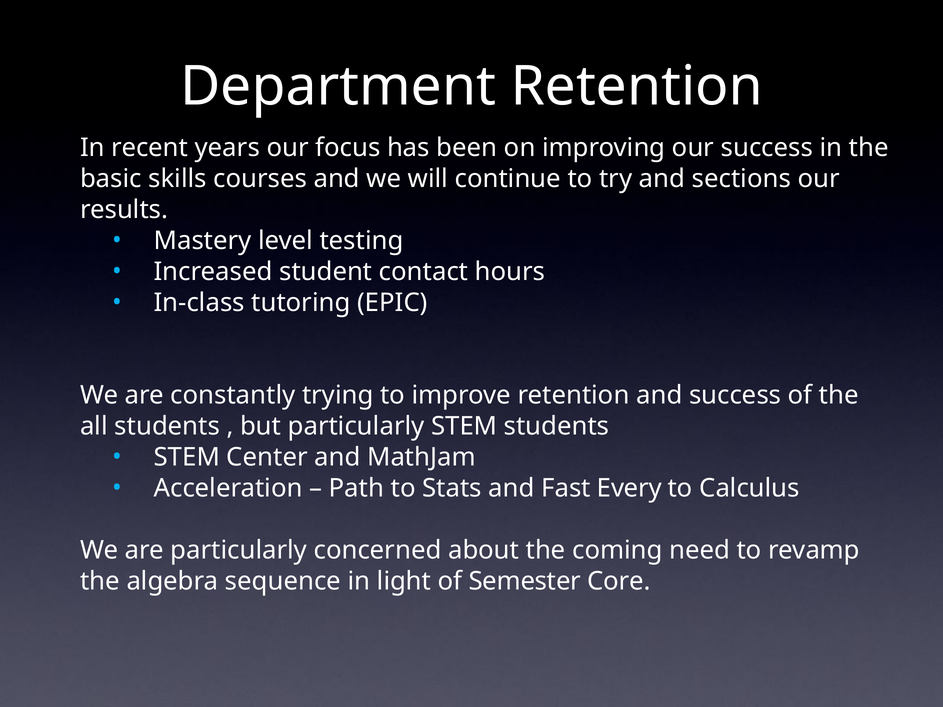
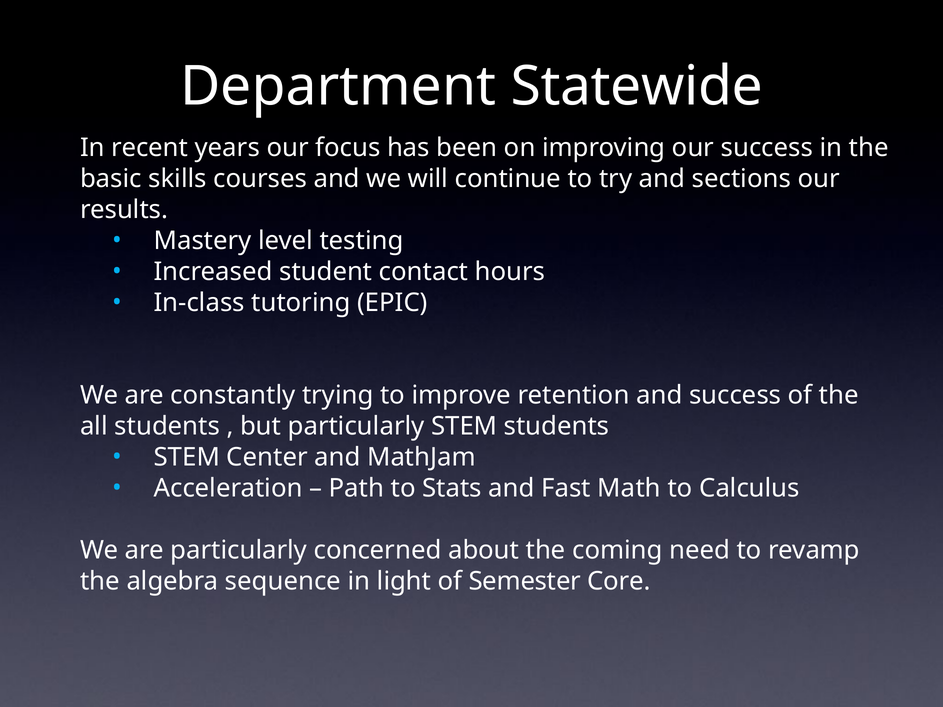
Department Retention: Retention -> Statewide
Every: Every -> Math
